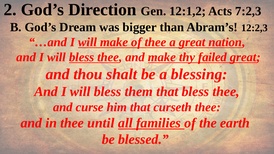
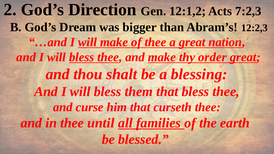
failed: failed -> order
